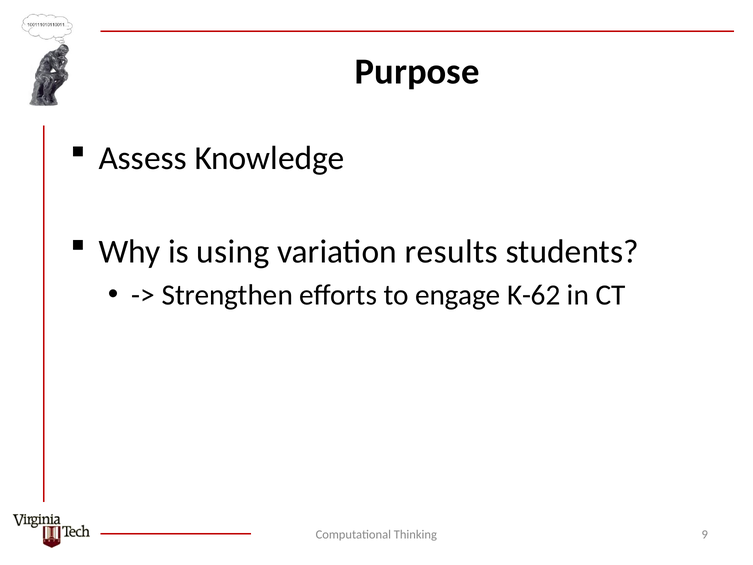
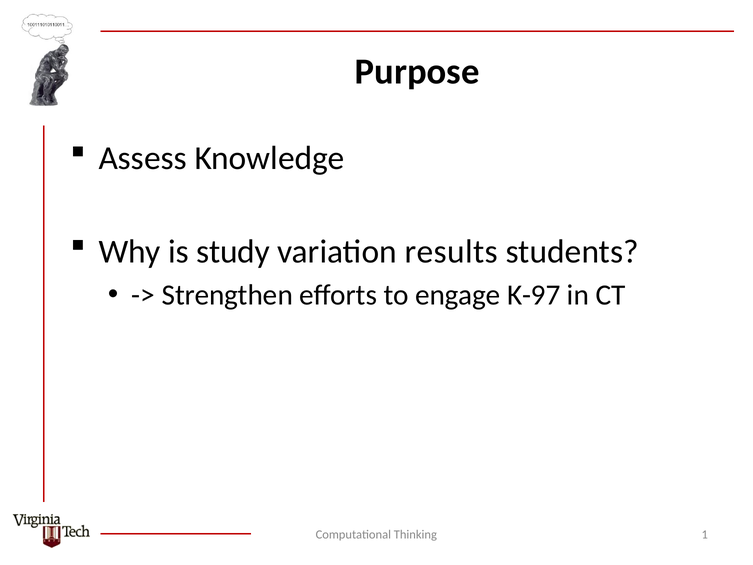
using: using -> study
K-62: K-62 -> K-97
9: 9 -> 1
